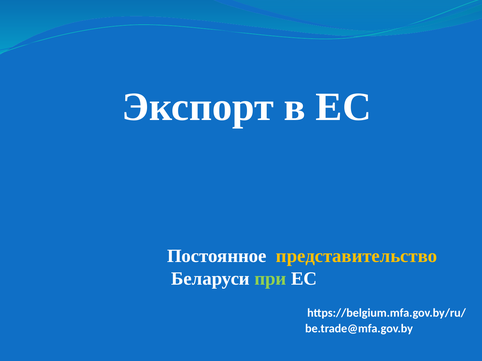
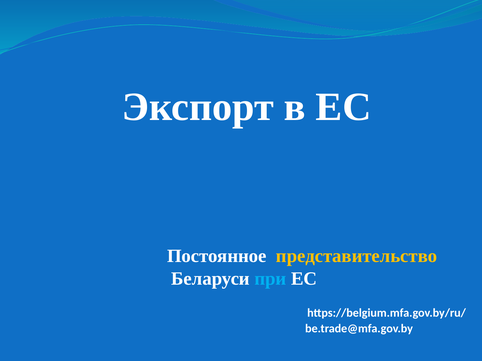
при colour: light green -> light blue
